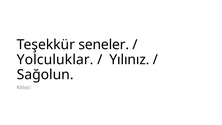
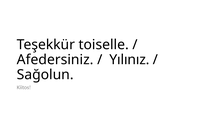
seneler: seneler -> toiselle
Yolculuklar: Yolculuklar -> Afedersiniz
